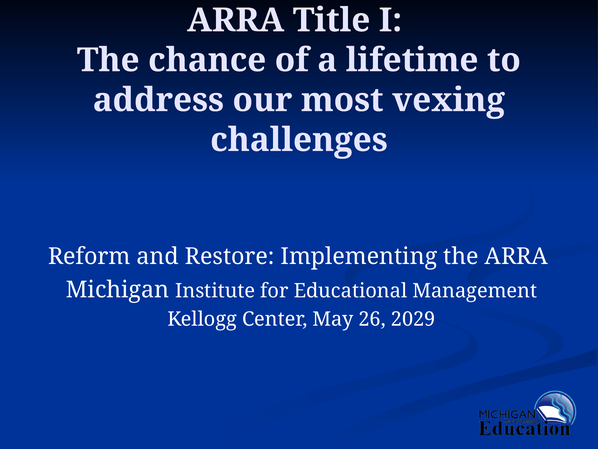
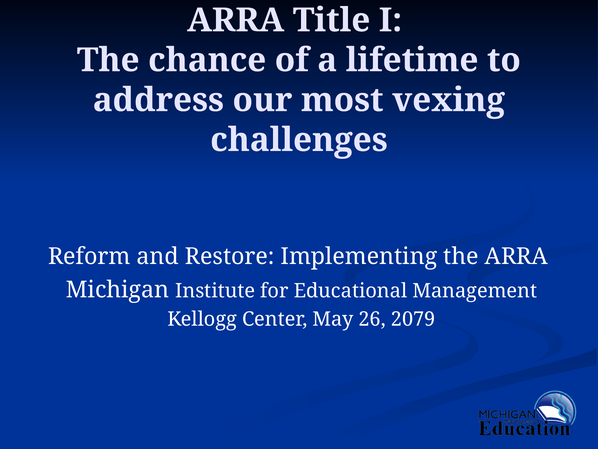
2029: 2029 -> 2079
